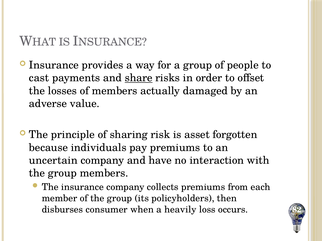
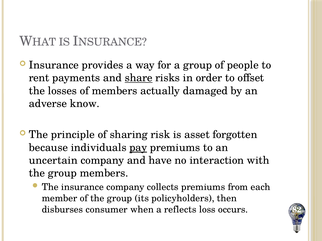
cast: cast -> rent
value: value -> know
pay underline: none -> present
heavily: heavily -> reflects
